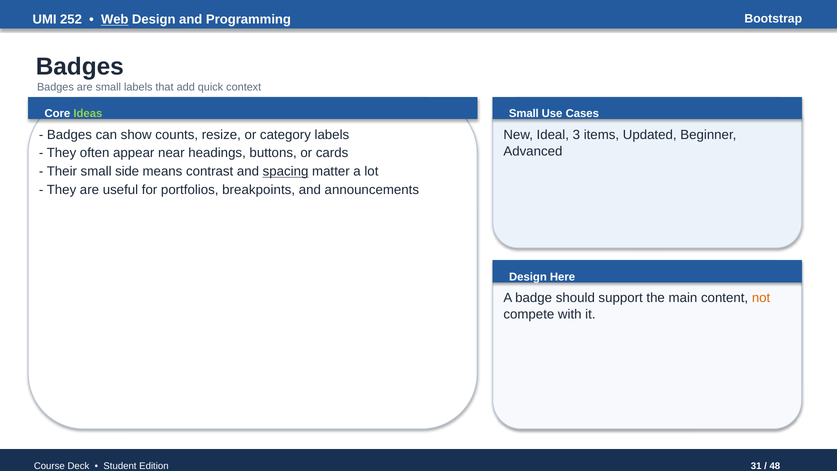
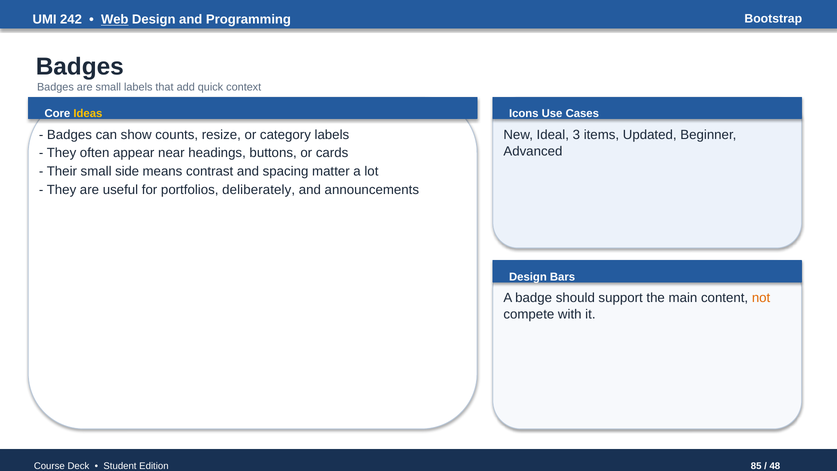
252: 252 -> 242
Ideas colour: light green -> yellow
Small at (524, 114): Small -> Icons
spacing underline: present -> none
breakpoints: breakpoints -> deliberately
Here: Here -> Bars
31: 31 -> 85
